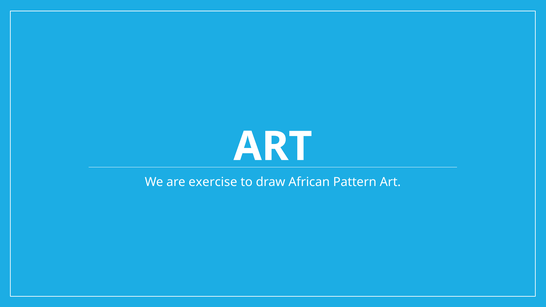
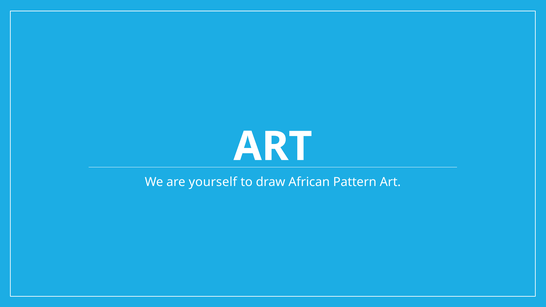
exercise: exercise -> yourself
